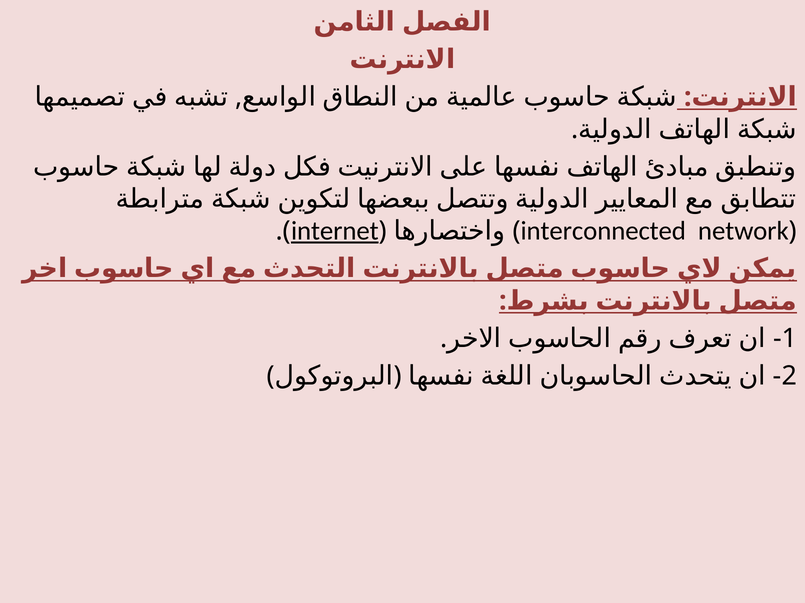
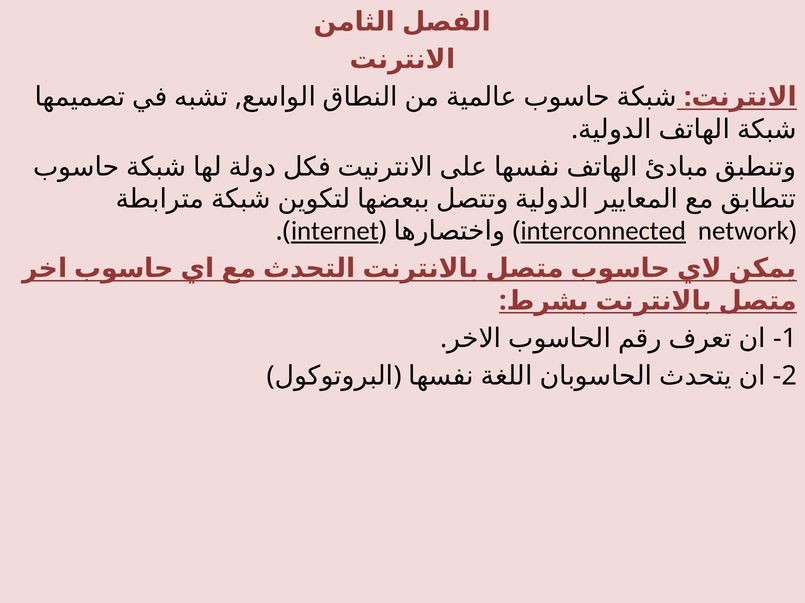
interconnected underline: none -> present
